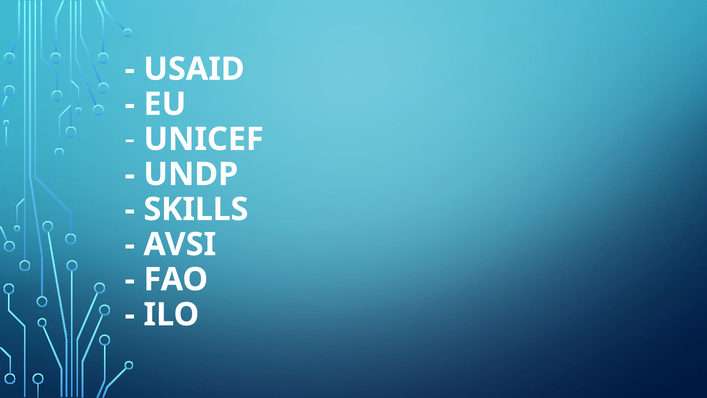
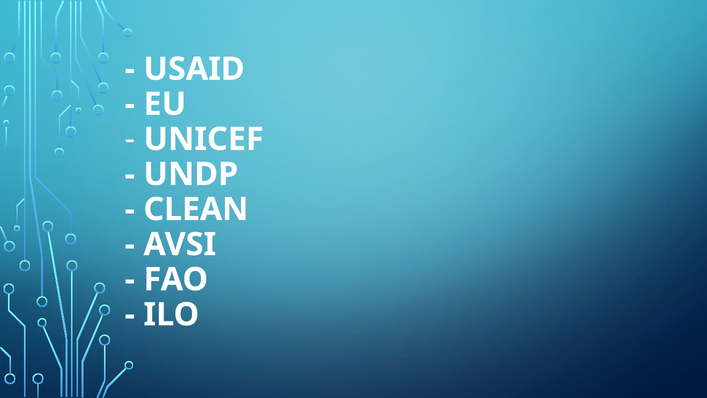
SKILLS: SKILLS -> CLEAN
